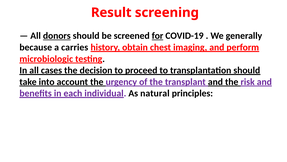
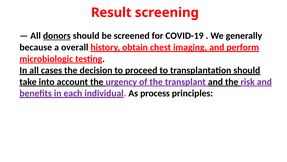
for underline: present -> none
carries: carries -> overall
natural: natural -> process
